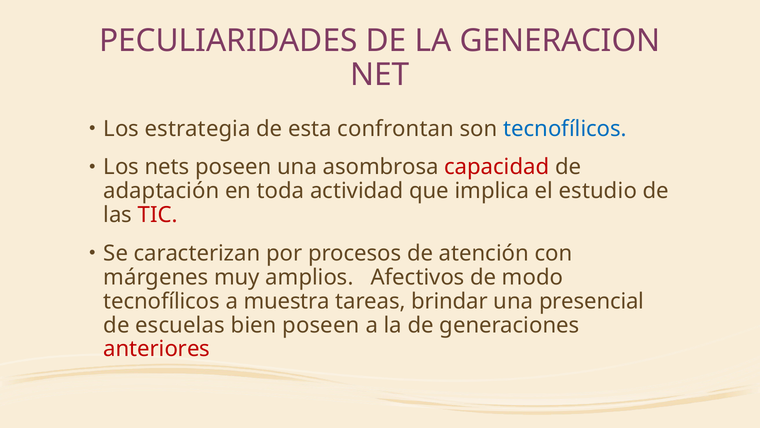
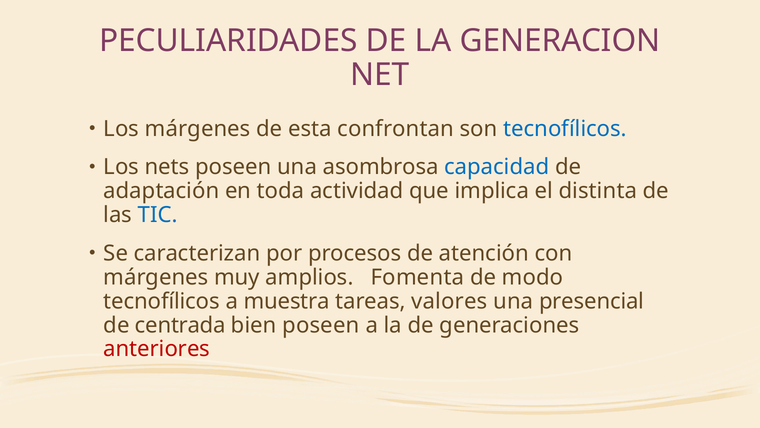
Los estrategia: estrategia -> márgenes
capacidad colour: red -> blue
estudio: estudio -> distinta
TIC colour: red -> blue
Afectivos: Afectivos -> Fomenta
brindar: brindar -> valores
escuelas: escuelas -> centrada
